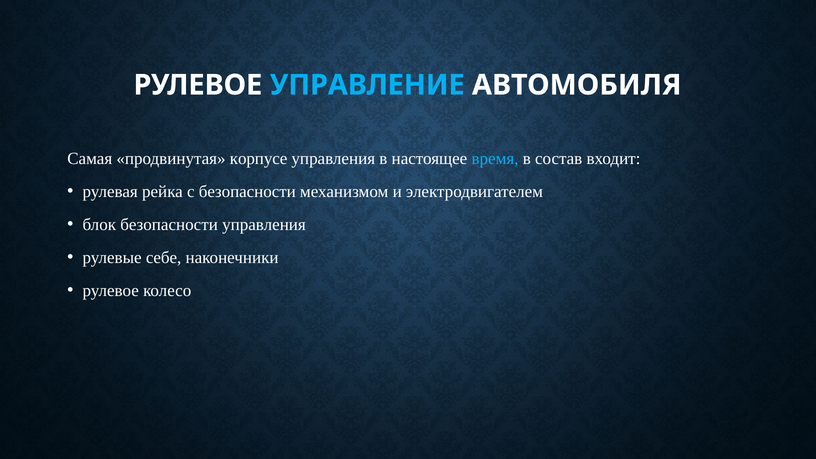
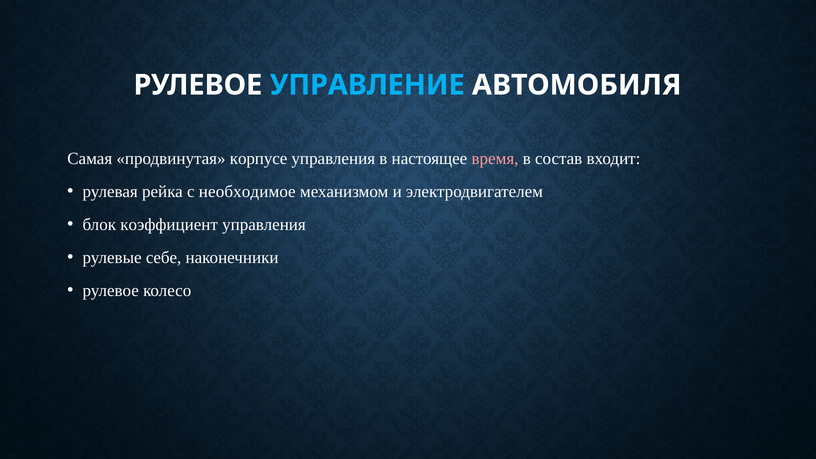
время colour: light blue -> pink
с безопасности: безопасности -> необходимое
блок безопасности: безопасности -> коэффициент
